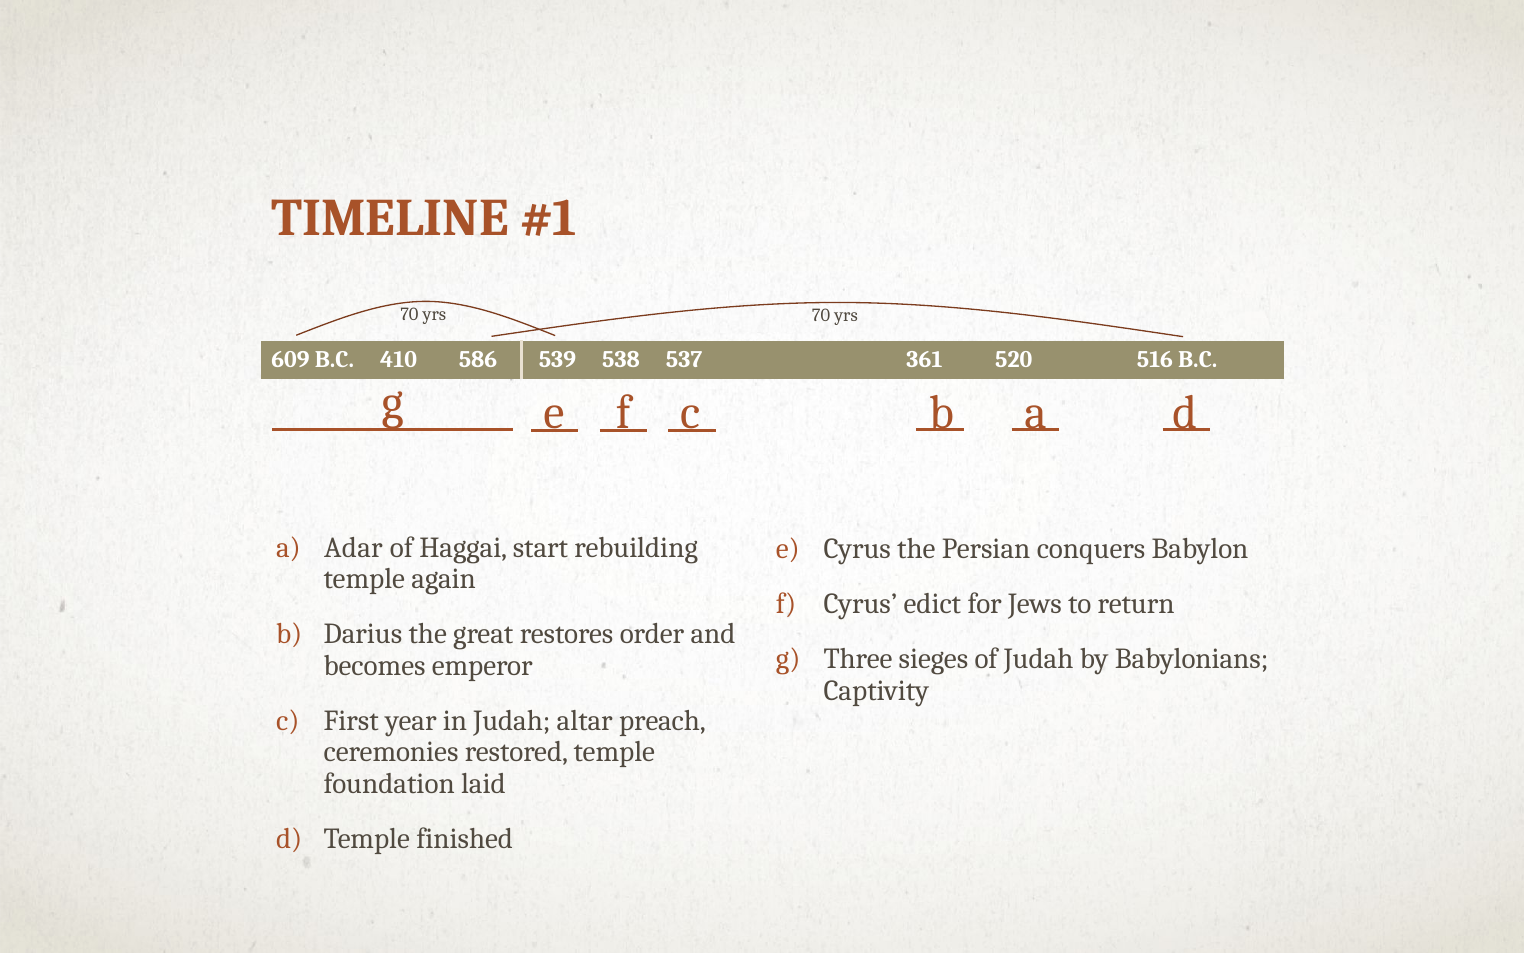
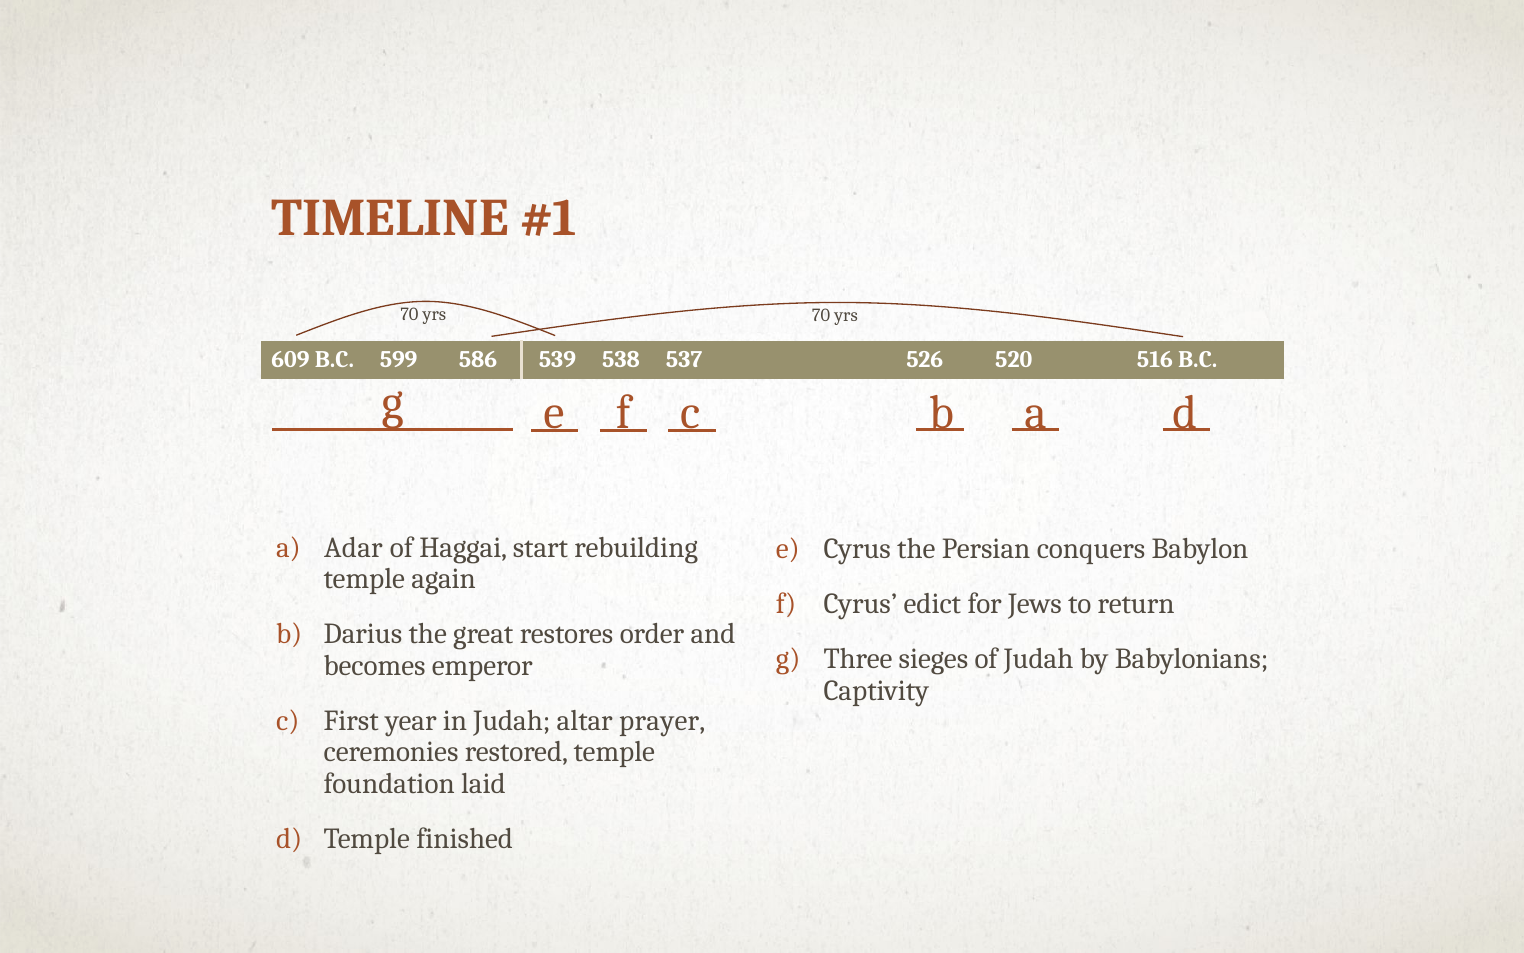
410: 410 -> 599
361: 361 -> 526
preach: preach -> prayer
